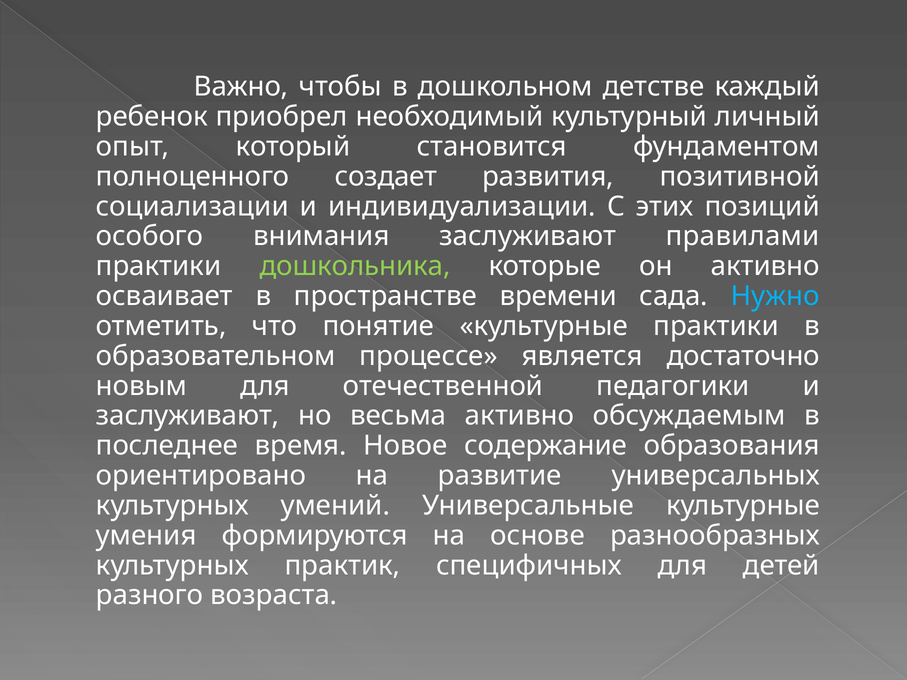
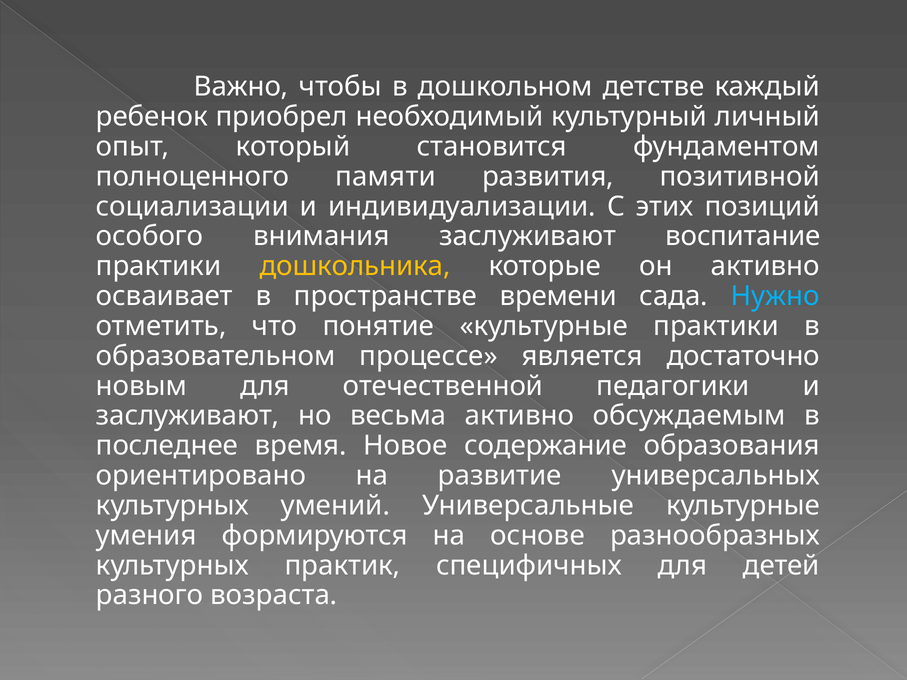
создает: создает -> памяти
правилами: правилами -> воспитание
дошкольника colour: light green -> yellow
